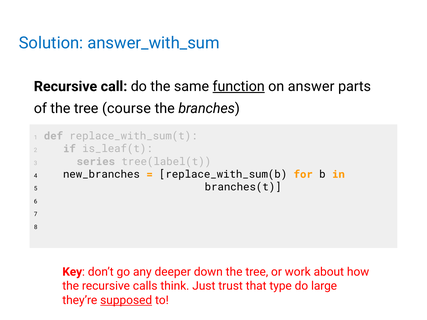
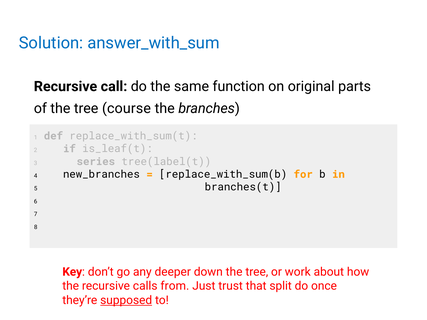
function underline: present -> none
answer: answer -> original
think: think -> from
type: type -> split
large: large -> once
